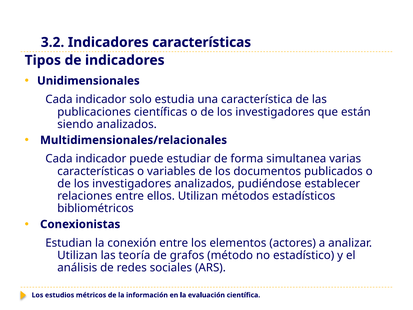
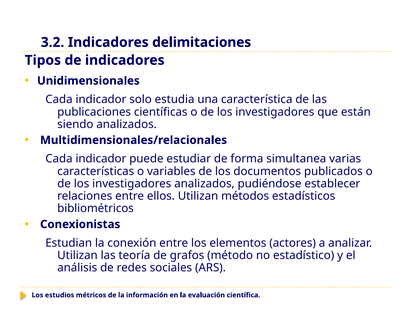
Indicadores características: características -> delimitaciones
